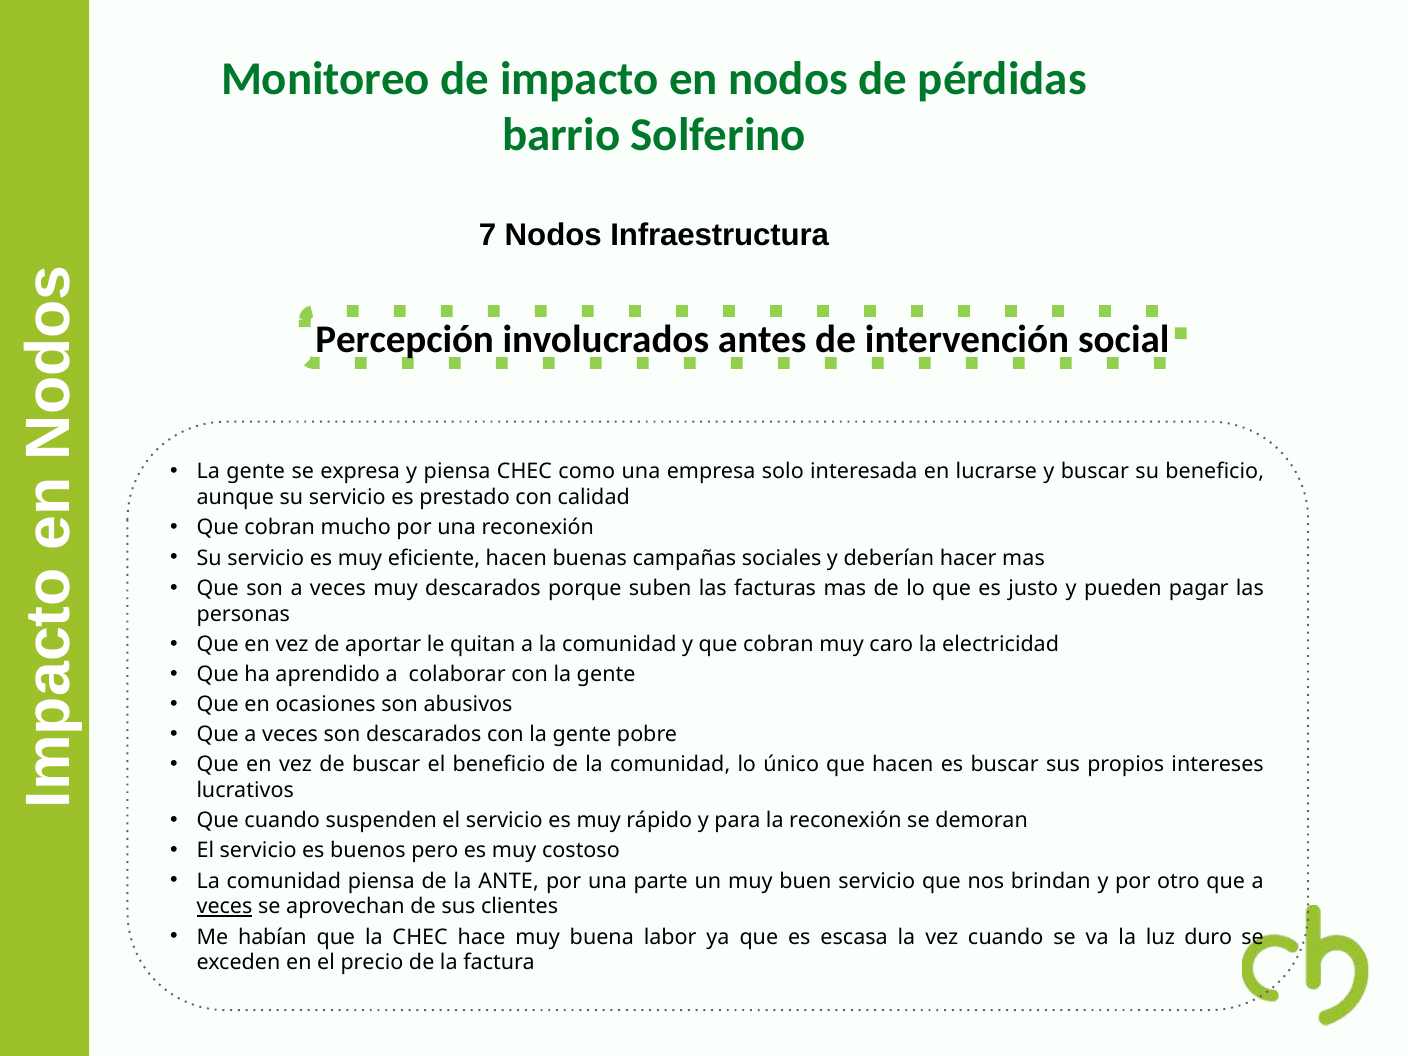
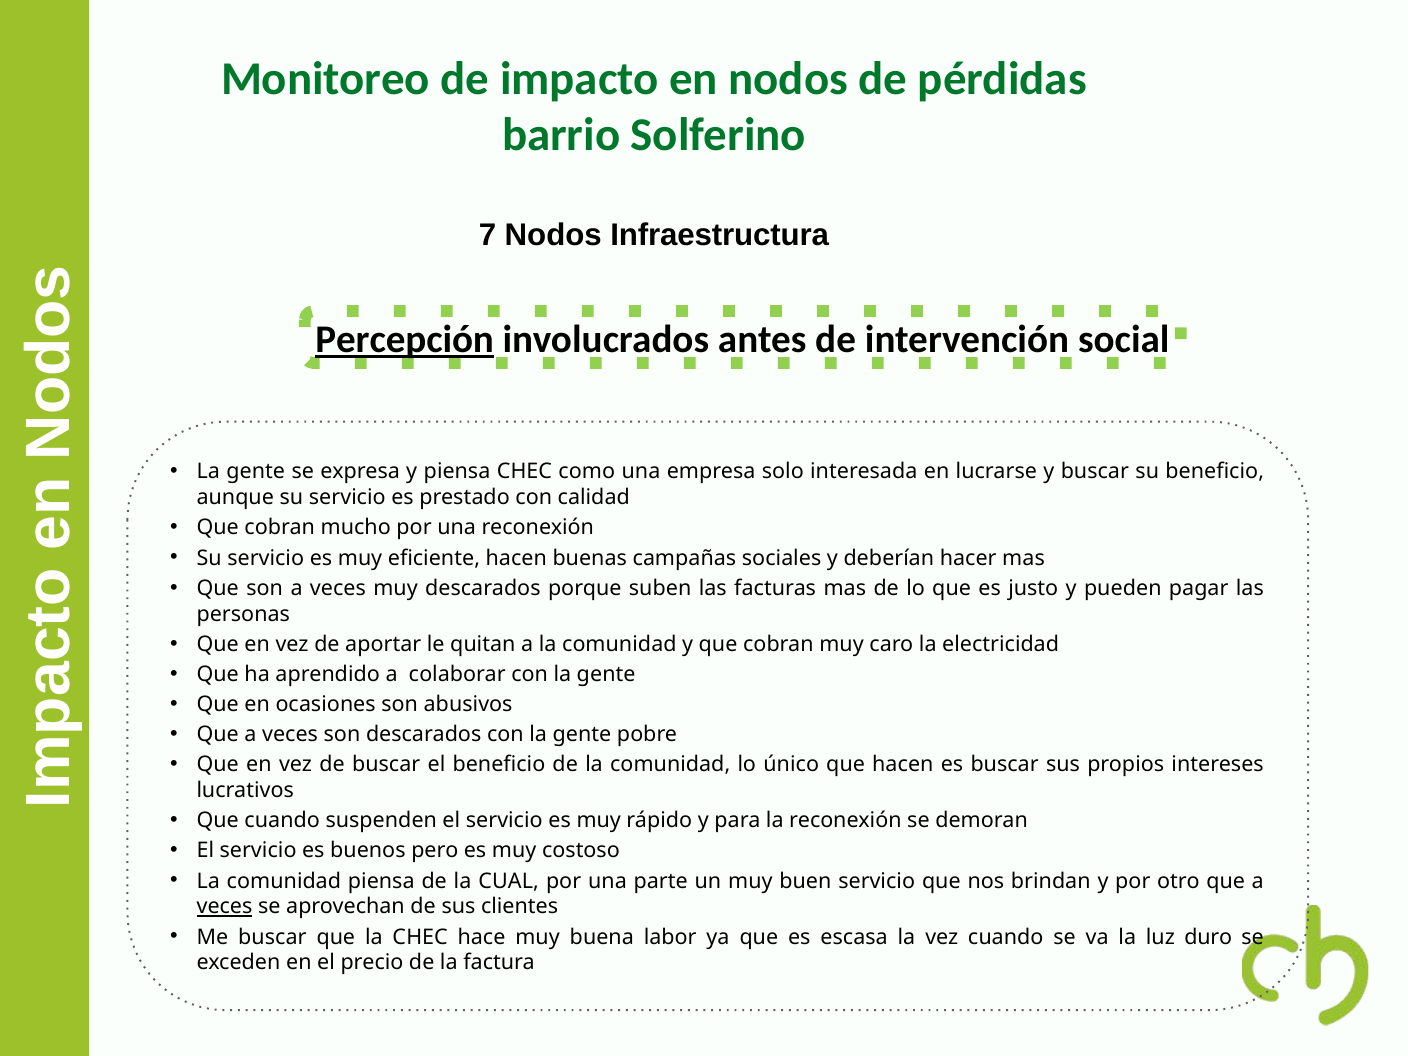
Percepción underline: none -> present
ANTE: ANTE -> CUAL
Me habían: habían -> buscar
